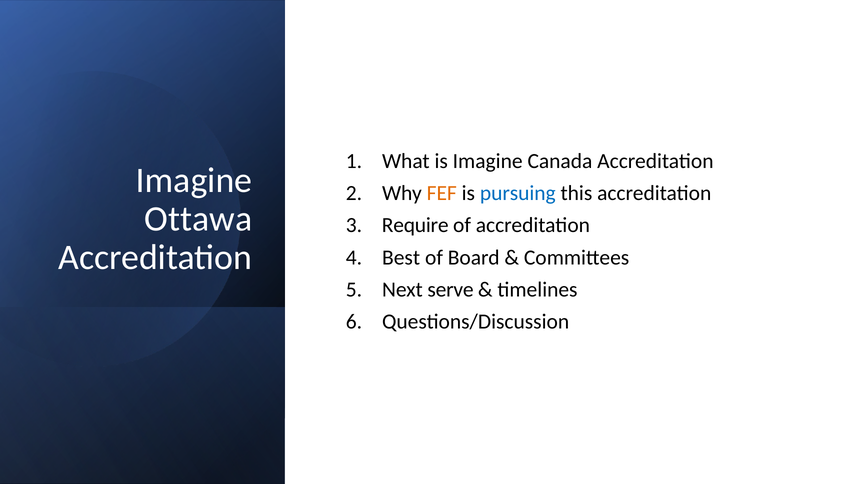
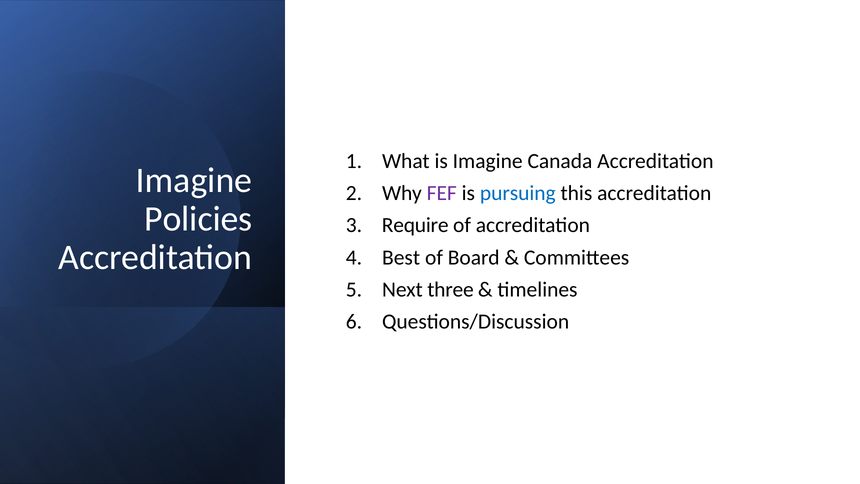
FEF colour: orange -> purple
Ottawa: Ottawa -> Policies
serve: serve -> three
